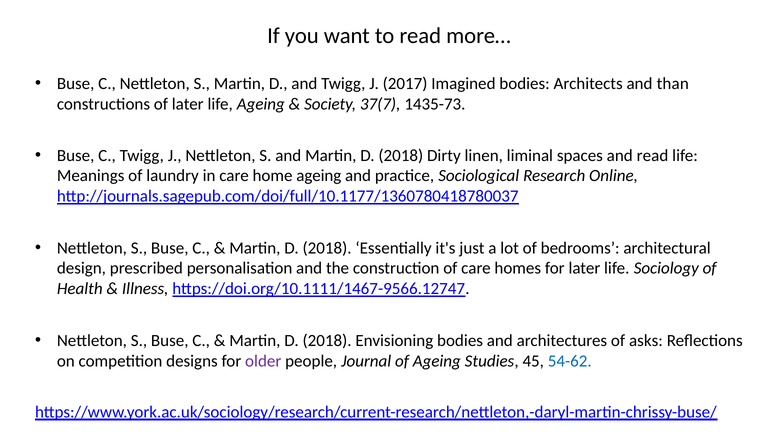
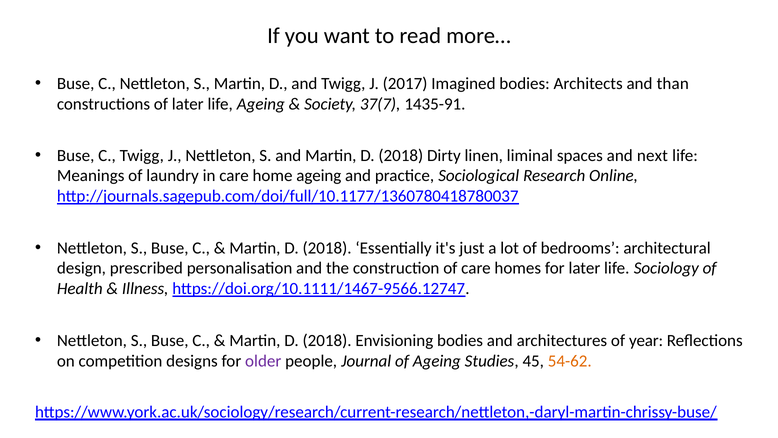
1435-73: 1435-73 -> 1435-91
and read: read -> next
asks: asks -> year
54-62 colour: blue -> orange
